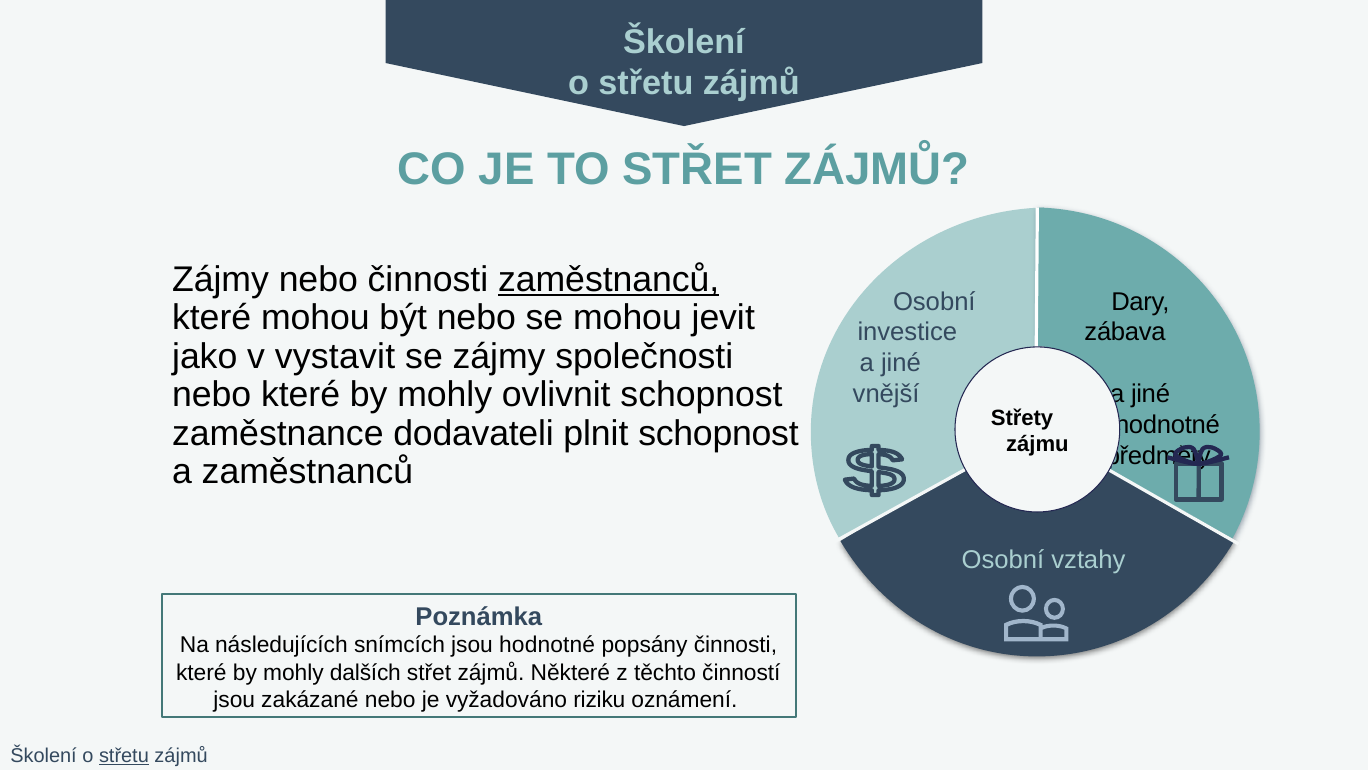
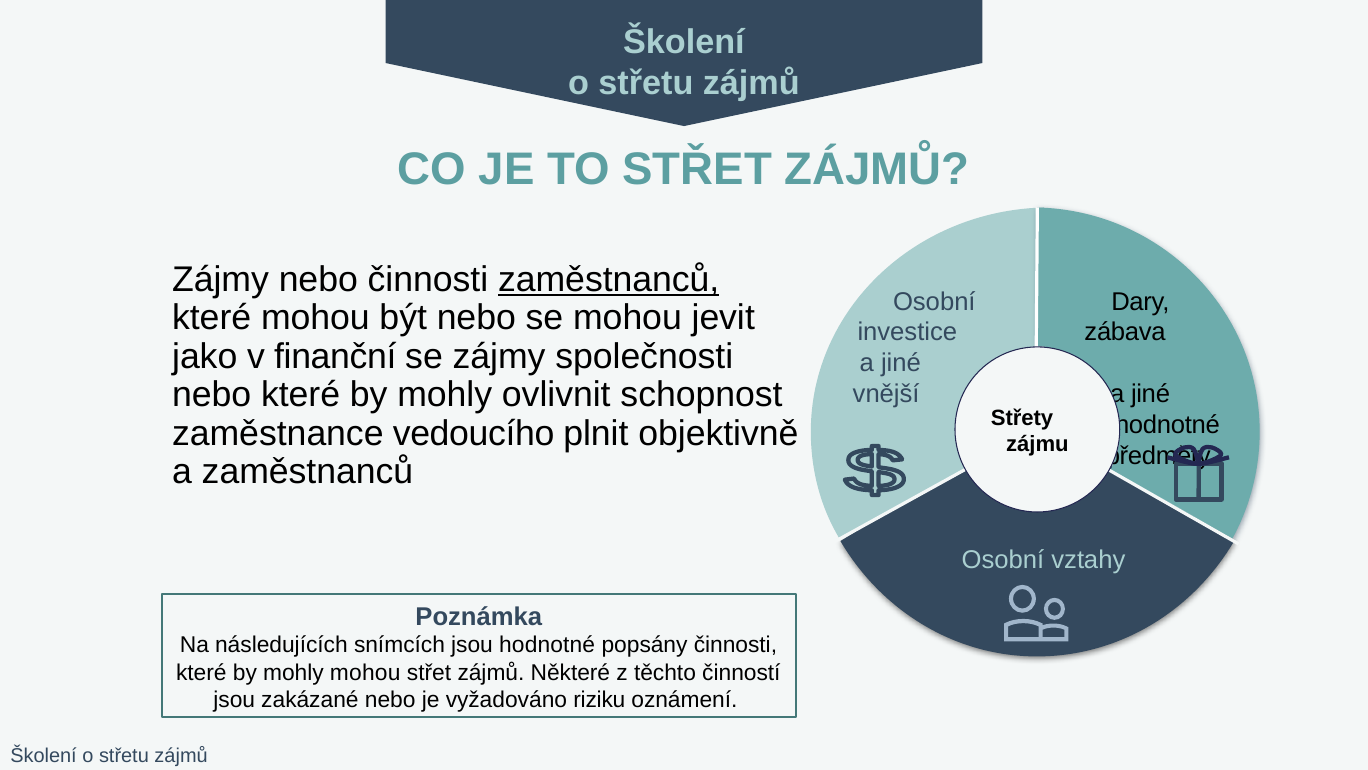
vystavit: vystavit -> finanční
dodavateli: dodavateli -> vedoucího
plnit schopnost: schopnost -> objektivně
mohly dalších: dalších -> mohou
střetu at (124, 755) underline: present -> none
